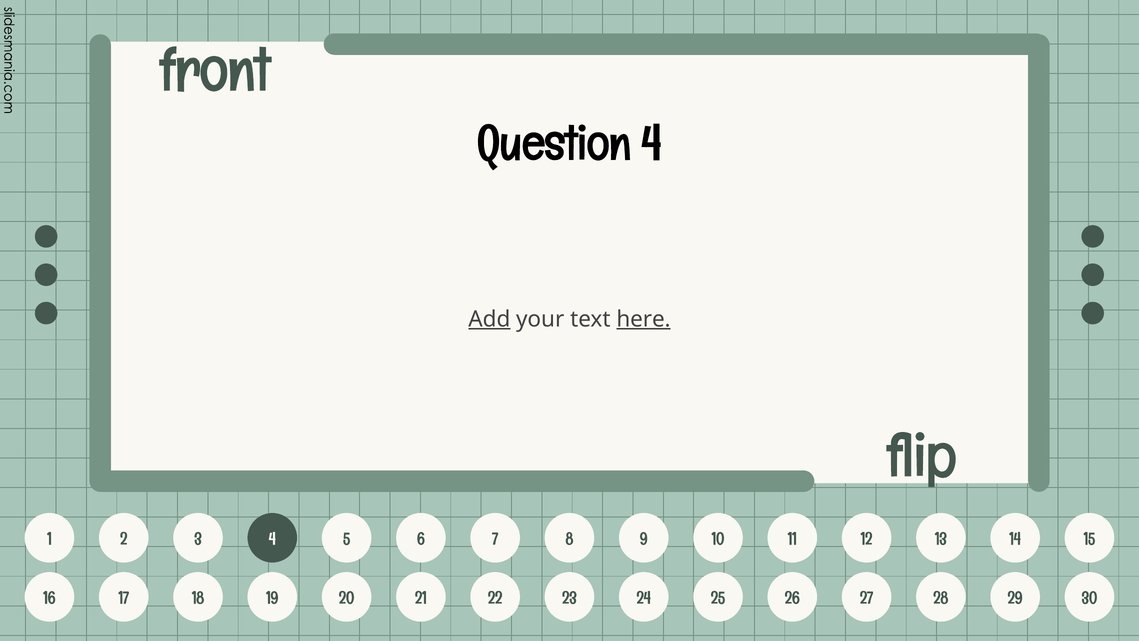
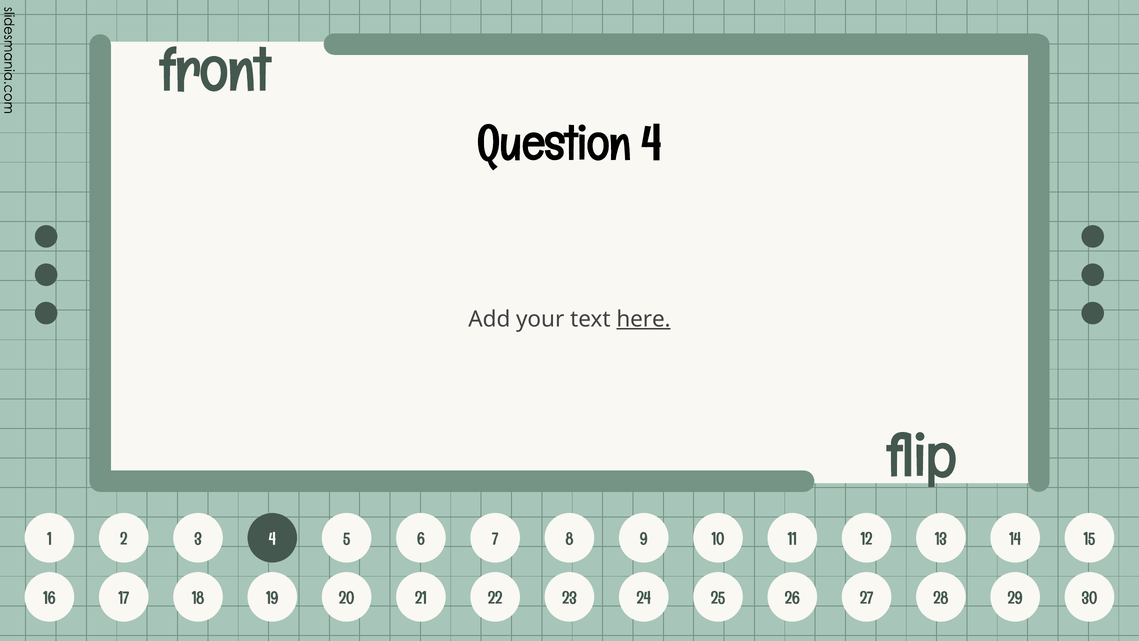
Add underline: present -> none
